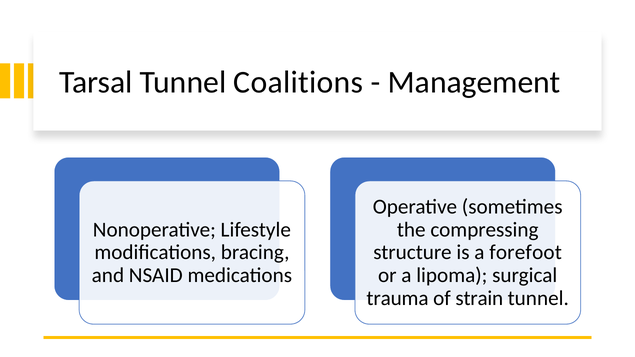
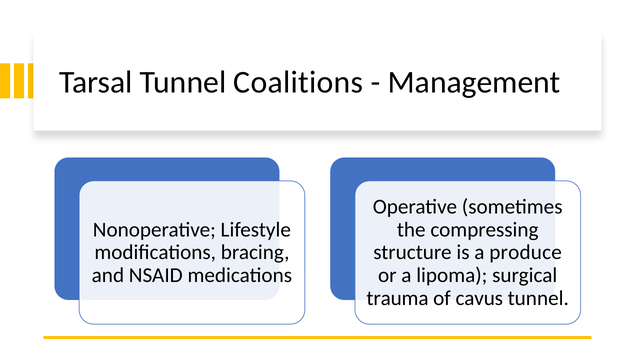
forefoot: forefoot -> produce
strain: strain -> cavus
